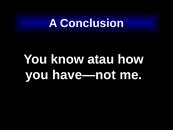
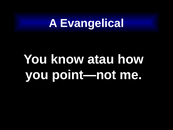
Conclusion: Conclusion -> Evangelical
have—not: have—not -> point—not
